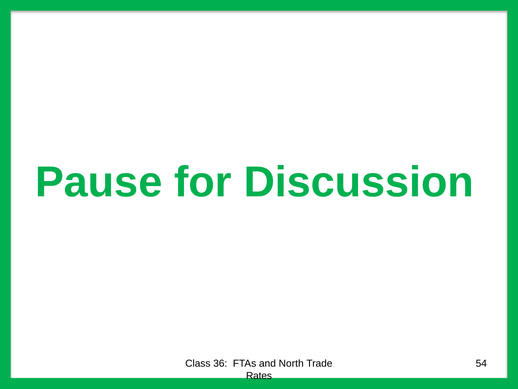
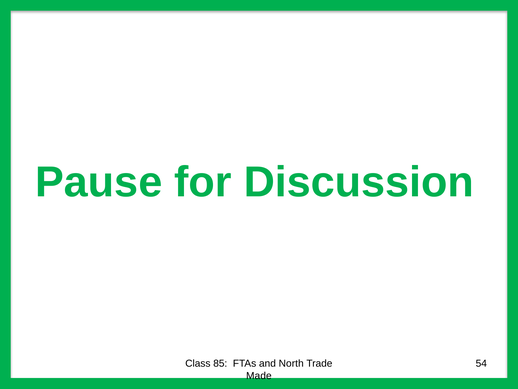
36: 36 -> 85
Rates: Rates -> Made
